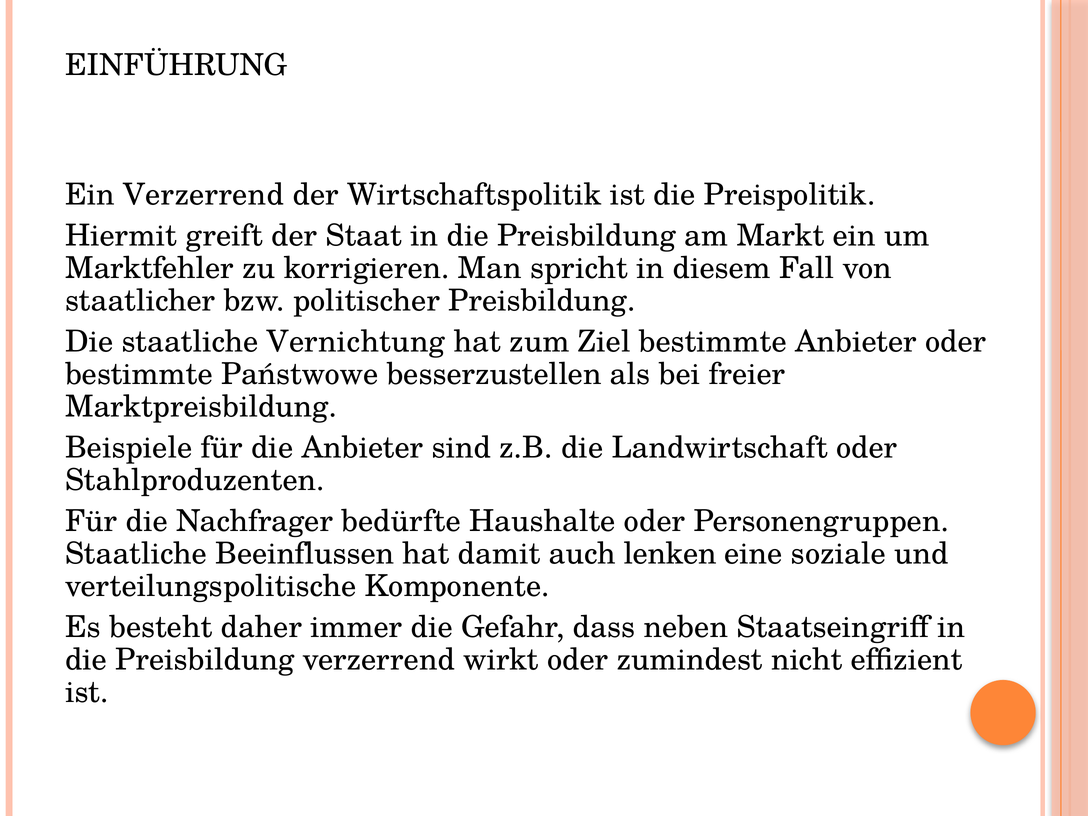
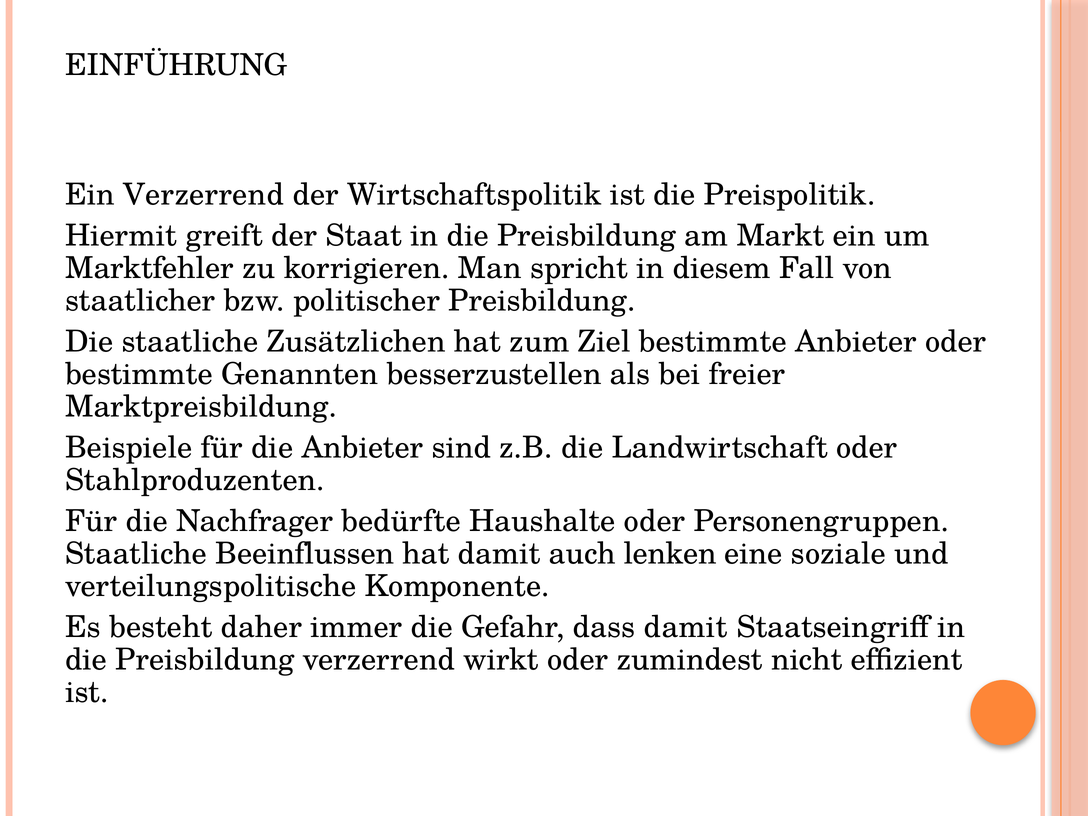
Vernichtung: Vernichtung -> Zusätzlichen
Państwowe: Państwowe -> Genannten
dass neben: neben -> damit
